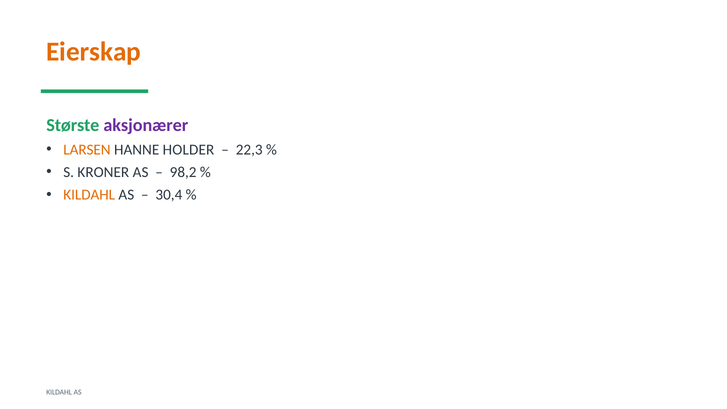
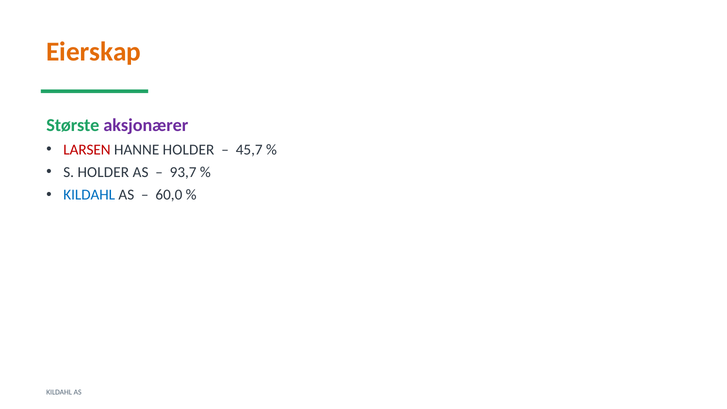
LARSEN colour: orange -> red
22,3: 22,3 -> 45,7
S KRONER: KRONER -> HOLDER
98,2: 98,2 -> 93,7
KILDAHL at (89, 195) colour: orange -> blue
30,4: 30,4 -> 60,0
